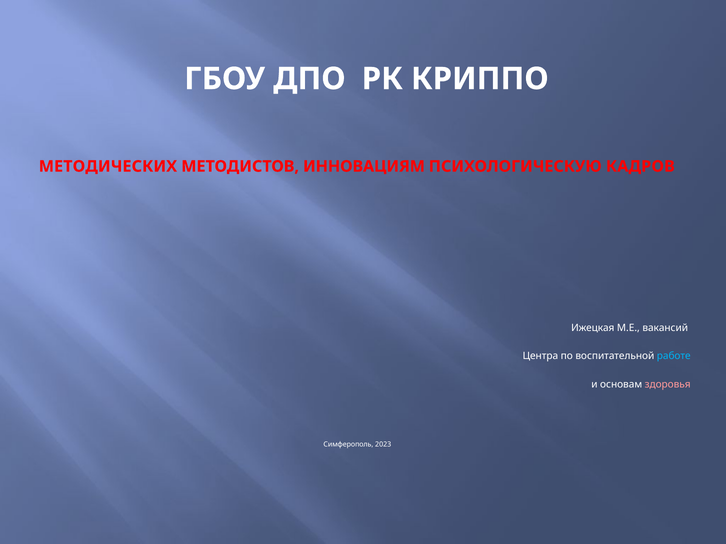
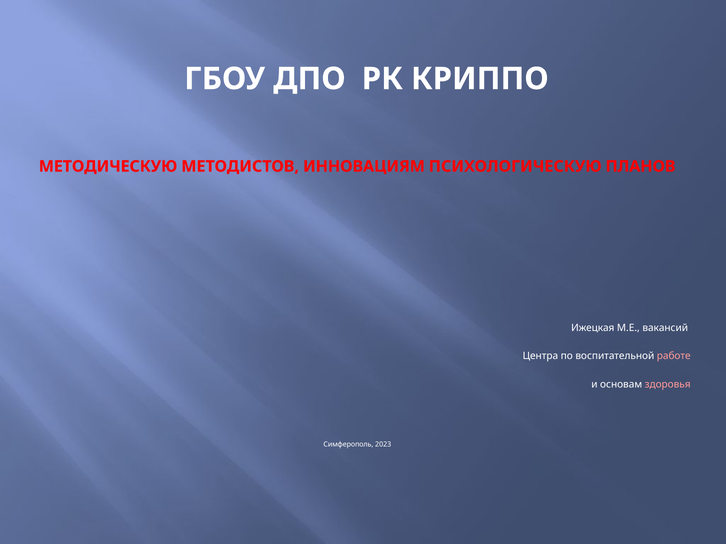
МЕТОДИЧЕСКИХ: МЕТОДИЧЕСКИХ -> МЕТОДИЧЕСКУЮ
КАДРОВ: КАДРОВ -> ПЛАНОВ
работе colour: light blue -> pink
